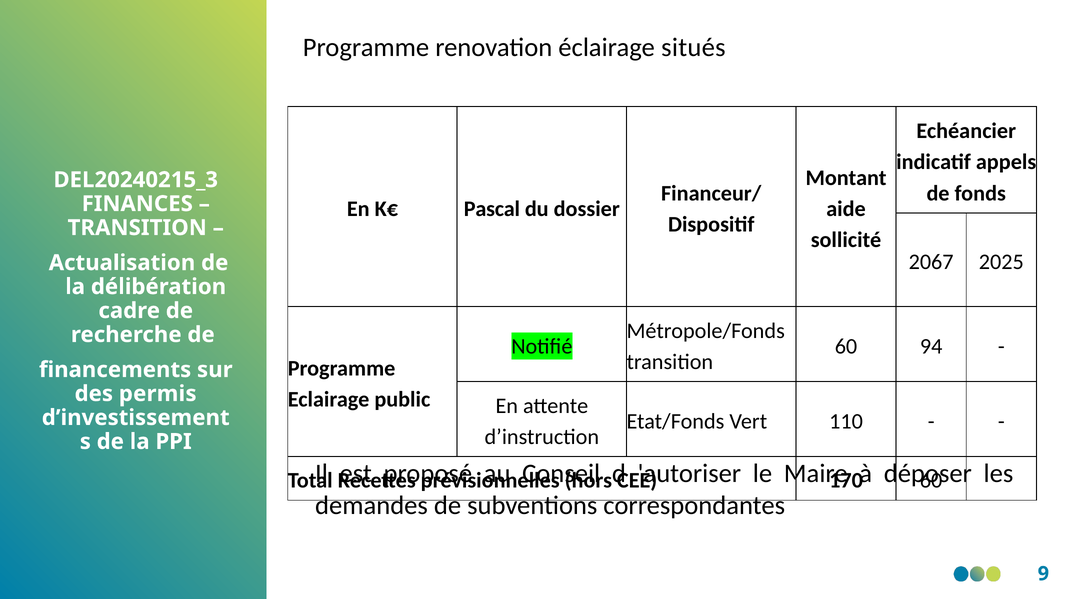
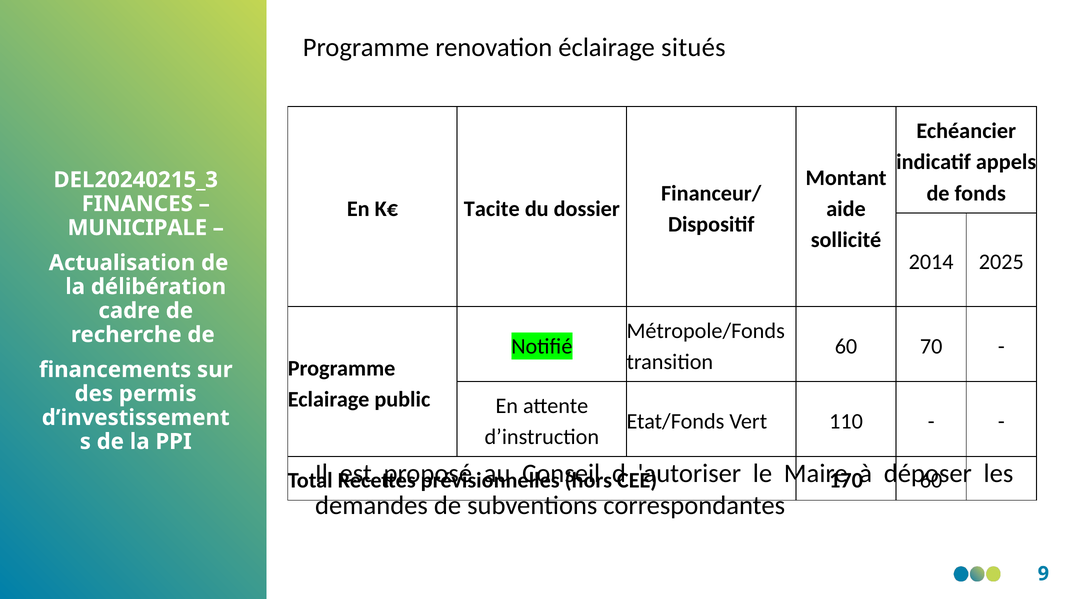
Pascal: Pascal -> Tacite
TRANSITION at (137, 228): TRANSITION -> MUNICIPALE
2067: 2067 -> 2014
94: 94 -> 70
